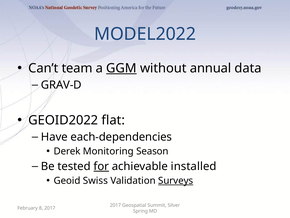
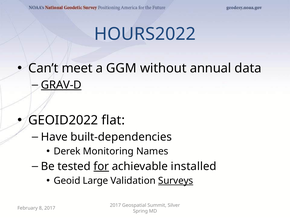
MODEL2022: MODEL2022 -> HOURS2022
team: team -> meet
GGM underline: present -> none
GRAV-D underline: none -> present
each-dependencies: each-dependencies -> built-dependencies
Season: Season -> Names
Swiss: Swiss -> Large
